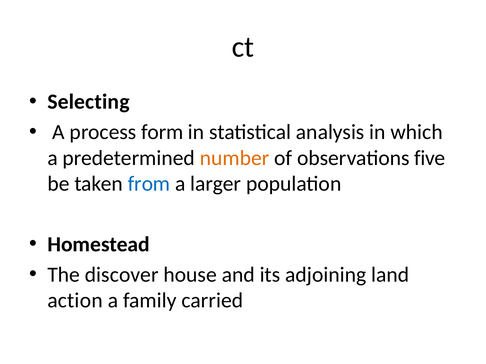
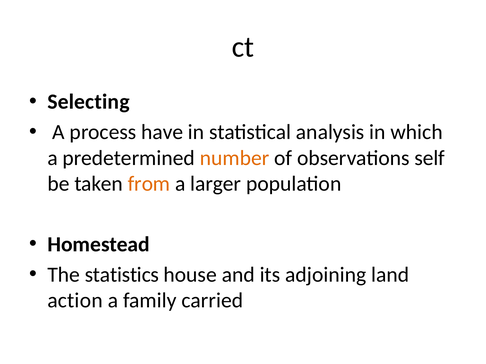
form: form -> have
five: five -> self
from colour: blue -> orange
discover: discover -> statistics
